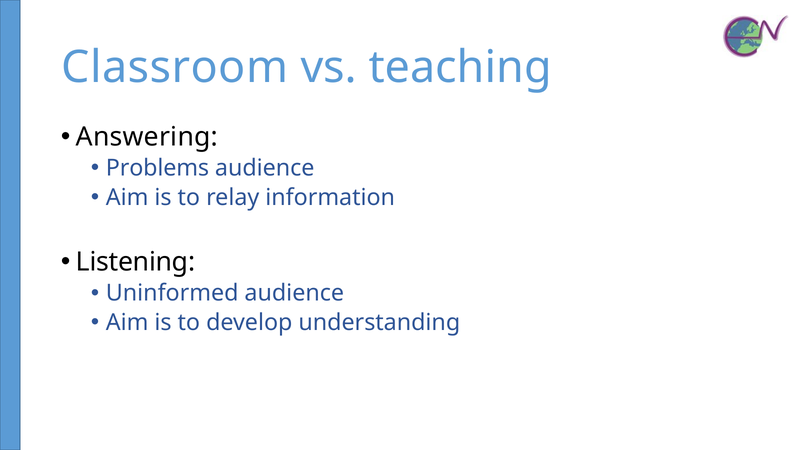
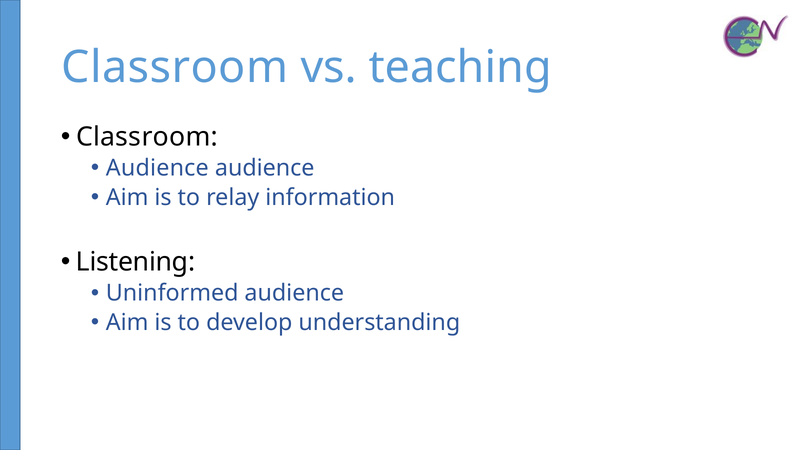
Answering at (147, 137): Answering -> Classroom
Problems at (157, 168): Problems -> Audience
